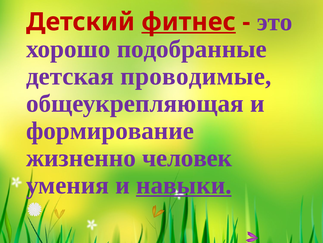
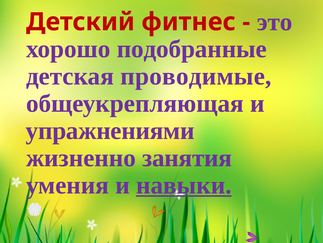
фитнес underline: present -> none
формирование: формирование -> упражнениями
человек: человек -> занятия
